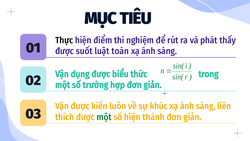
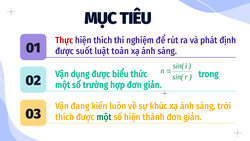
Thực colour: black -> red
hiện điểm: điểm -> thích
thấy: thấy -> định
Vận được: được -> đang
liên: liên -> trời
